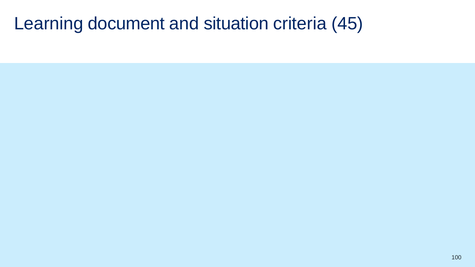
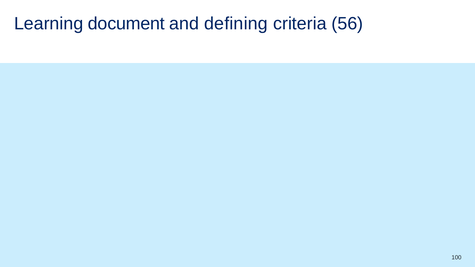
situation: situation -> defining
45: 45 -> 56
